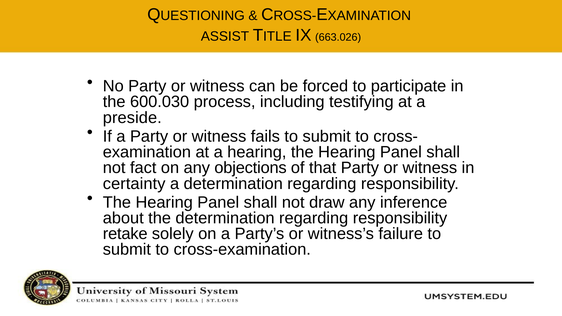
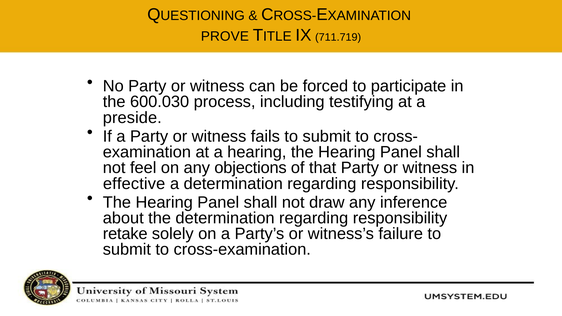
ASSIST: ASSIST -> PROVE
663.026: 663.026 -> 711.719
fact: fact -> feel
certainty: certainty -> effective
